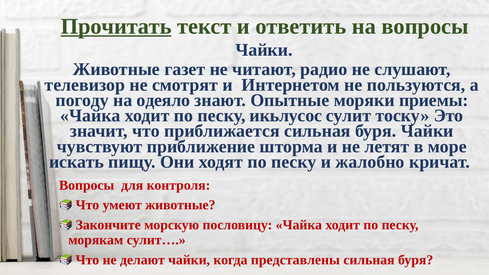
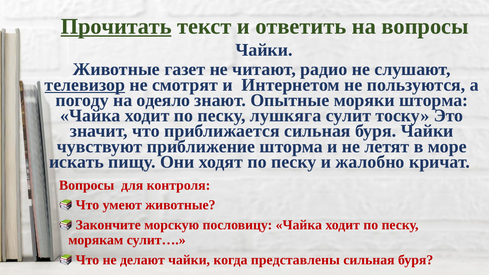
телевизор underline: none -> present
моряки приемы: приемы -> шторма
икьлусос: икьлусос -> лушкяга
